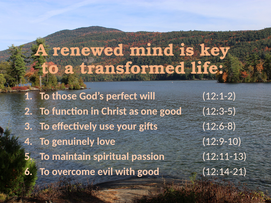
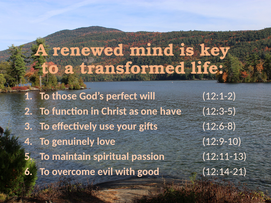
one good: good -> have
